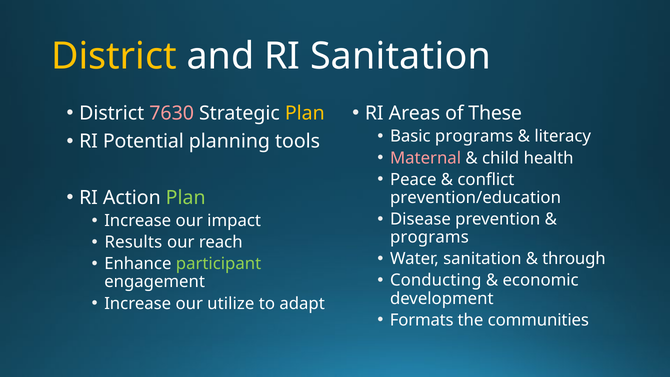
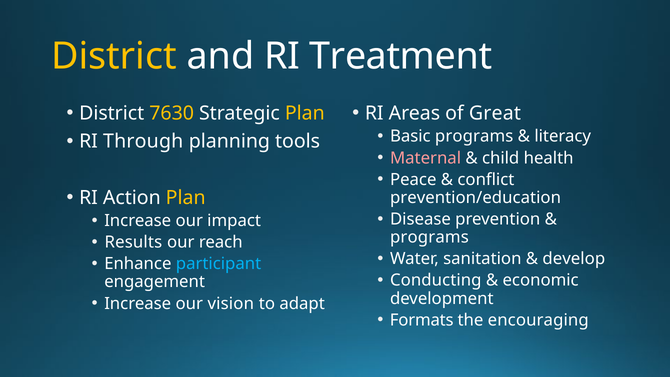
RI Sanitation: Sanitation -> Treatment
7630 colour: pink -> yellow
These: These -> Great
Potential: Potential -> Through
Plan at (186, 198) colour: light green -> yellow
through: through -> develop
participant colour: light green -> light blue
utilize: utilize -> vision
communities: communities -> encouraging
